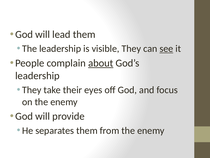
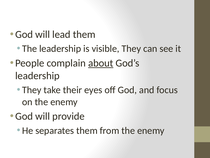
see underline: present -> none
